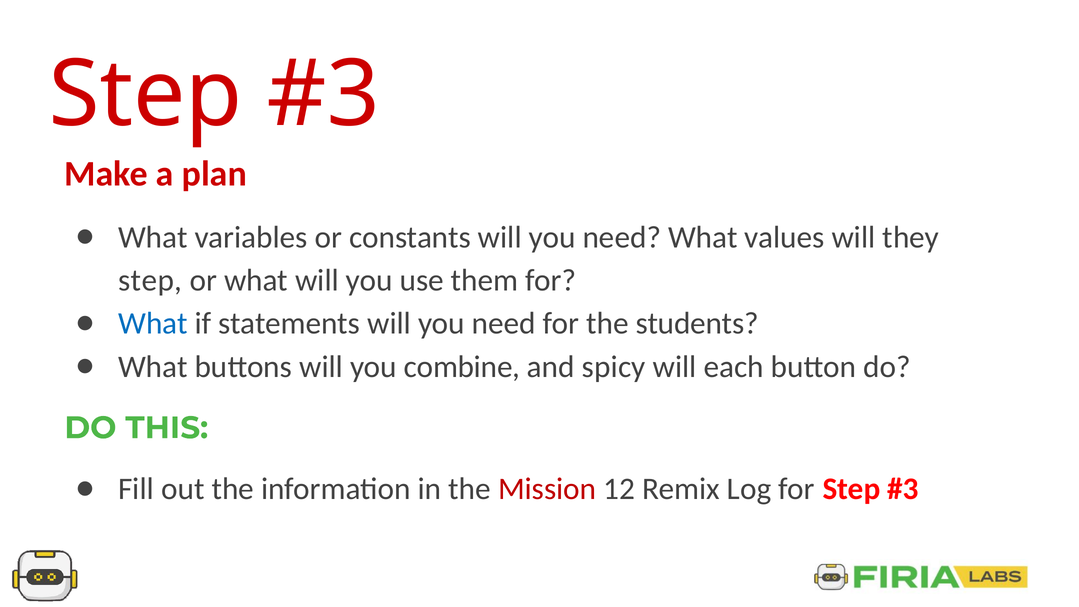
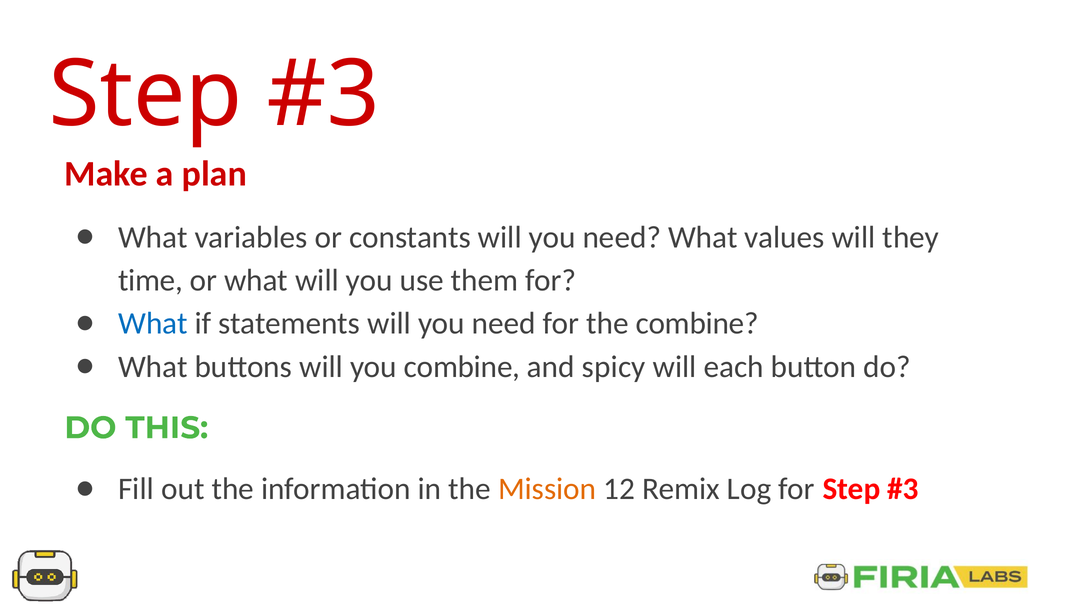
step at (150, 280): step -> time
the students: students -> combine
Mission colour: red -> orange
